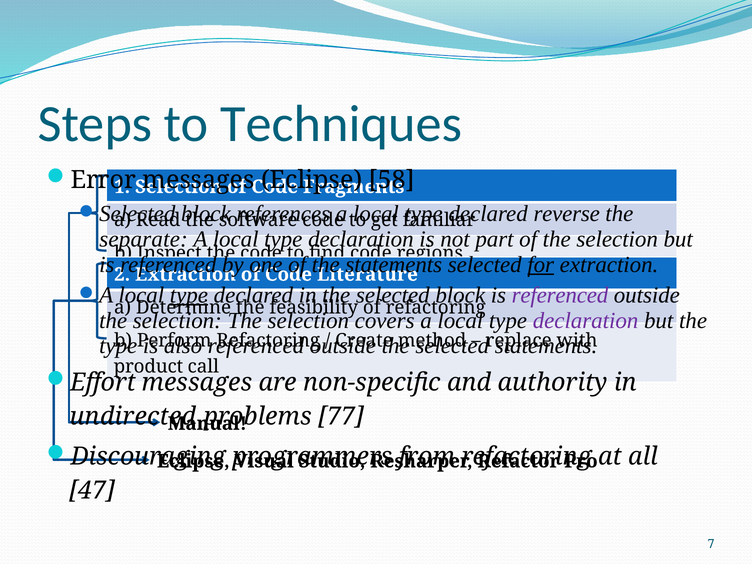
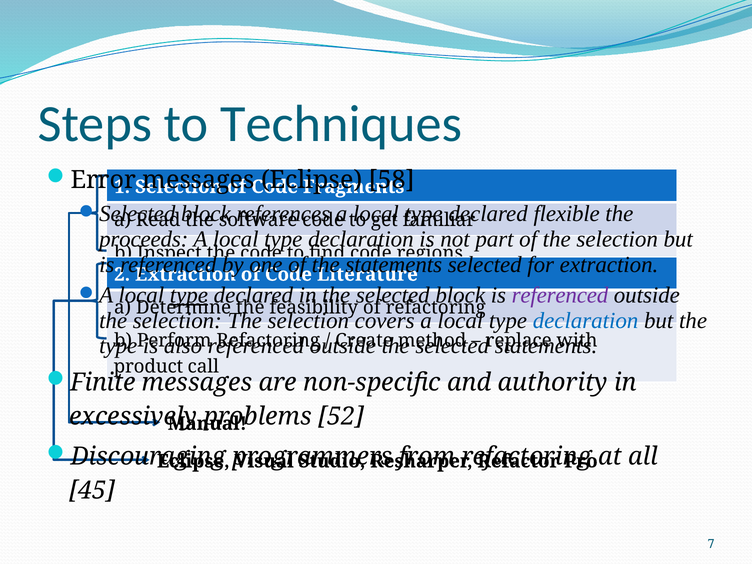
reverse: reverse -> flexible
separate: separate -> proceeds
for underline: present -> none
declaration at (586, 320) colour: purple -> blue
Effort: Effort -> Finite
undirected: undirected -> excessively
77: 77 -> 52
47: 47 -> 45
